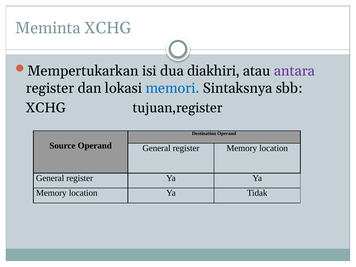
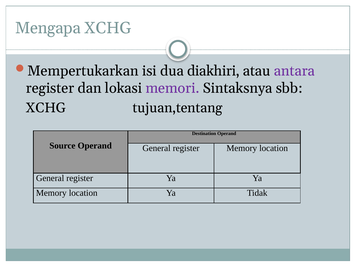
Meminta: Meminta -> Mengapa
memori colour: blue -> purple
tujuan,register: tujuan,register -> tujuan,tentang
